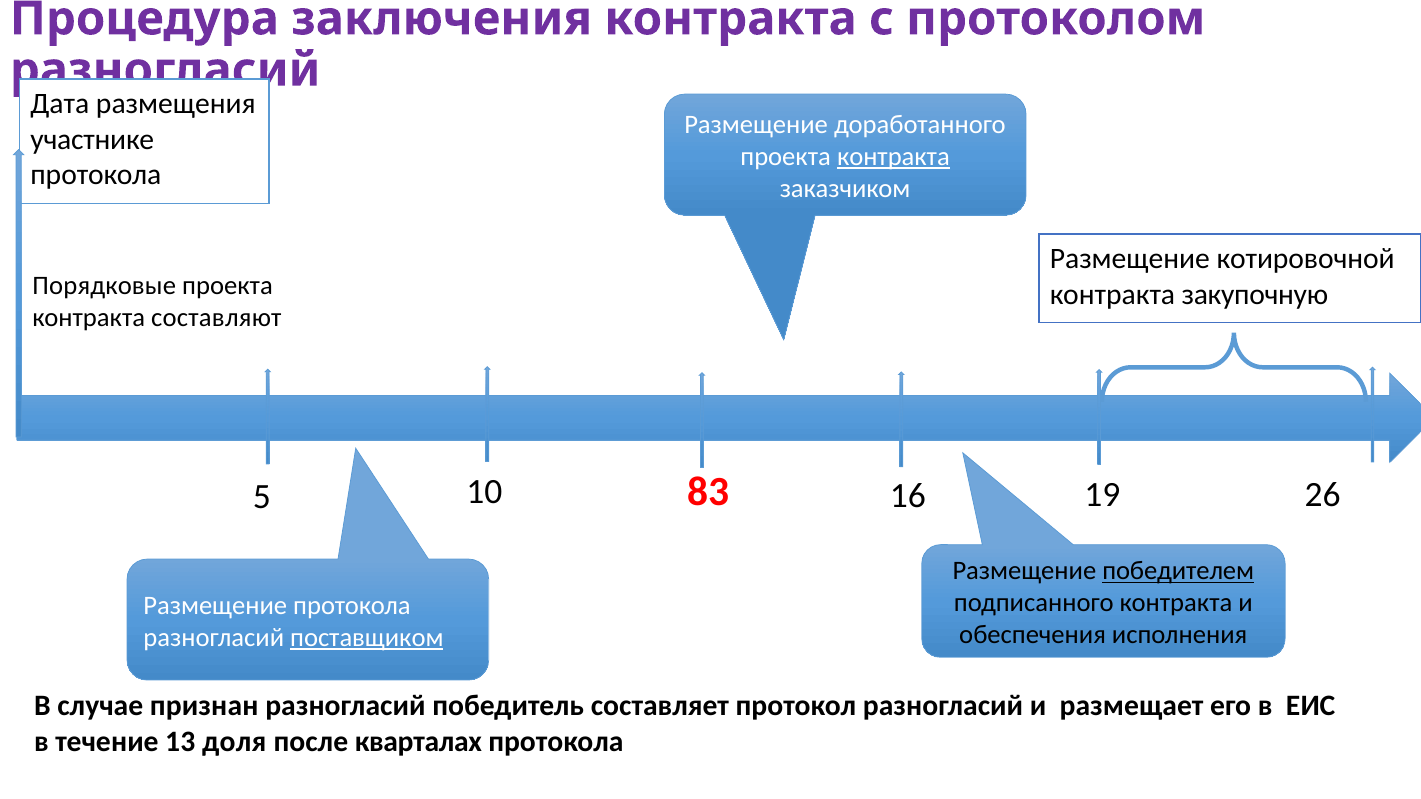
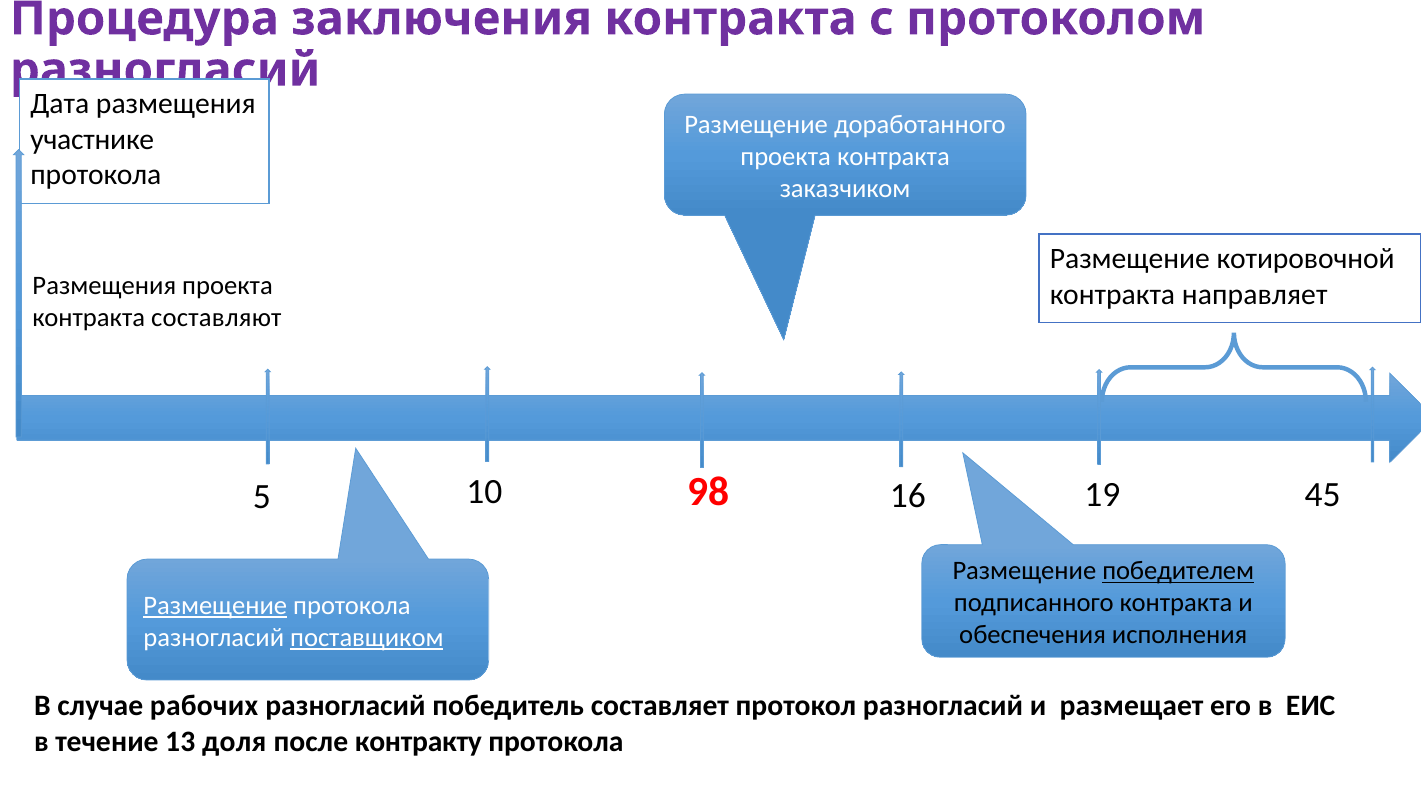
контракта at (893, 157) underline: present -> none
Порядковые at (104, 285): Порядковые -> Размещения
закупочную: закупочную -> направляет
83: 83 -> 98
26: 26 -> 45
Размещение at (215, 606) underline: none -> present
признан: признан -> рабочих
кварталах: кварталах -> контракту
